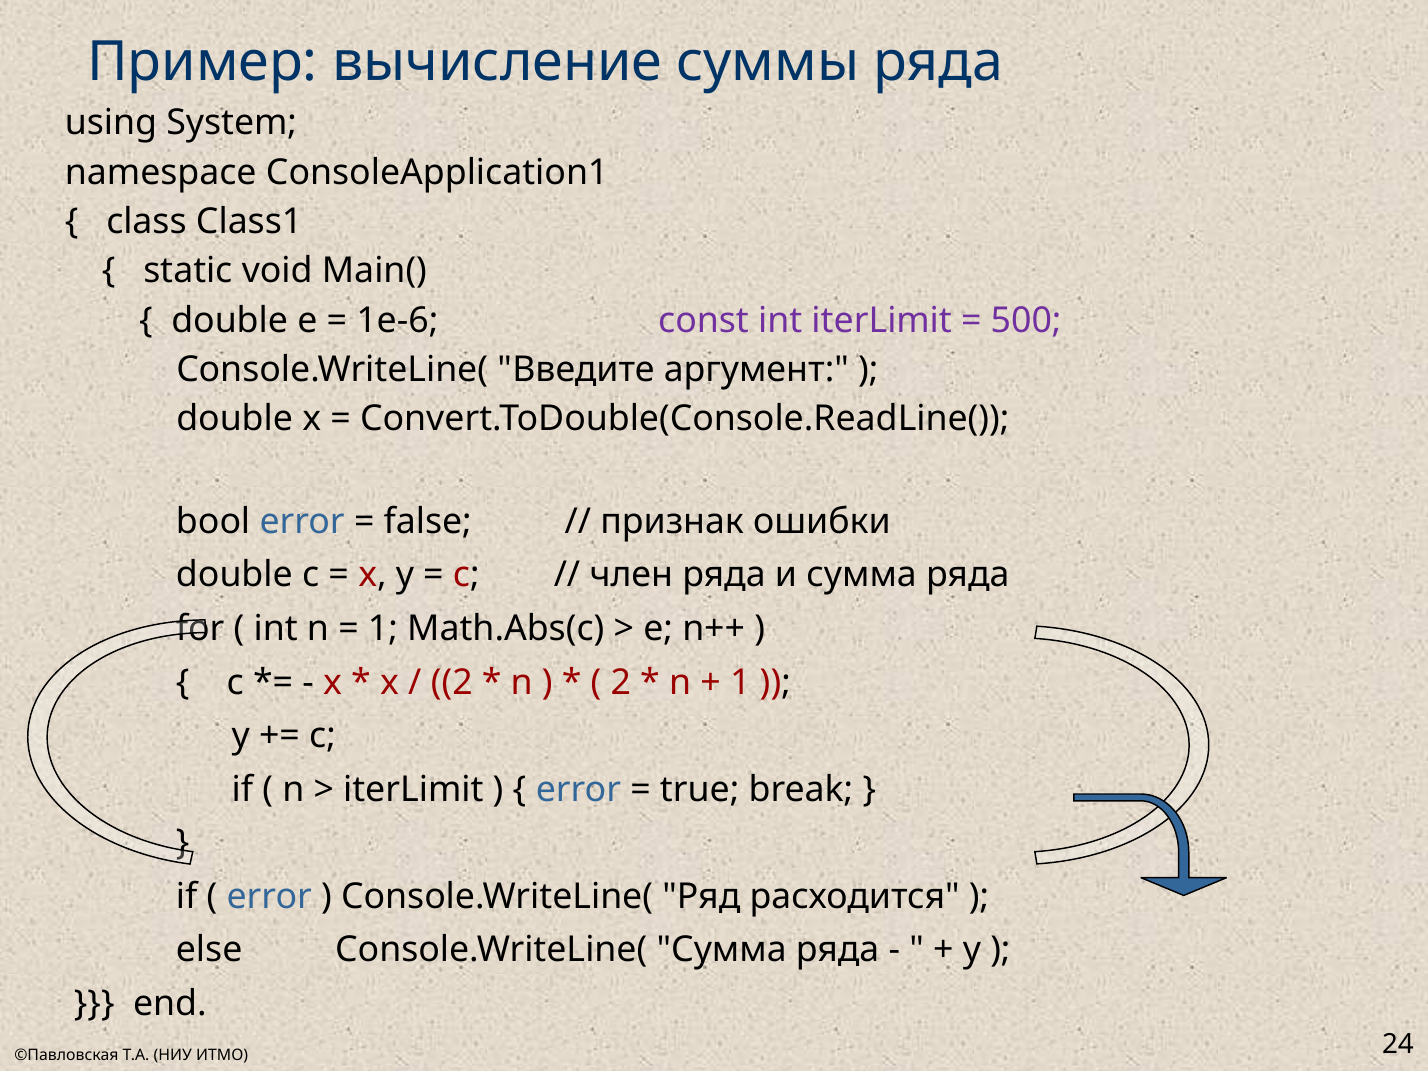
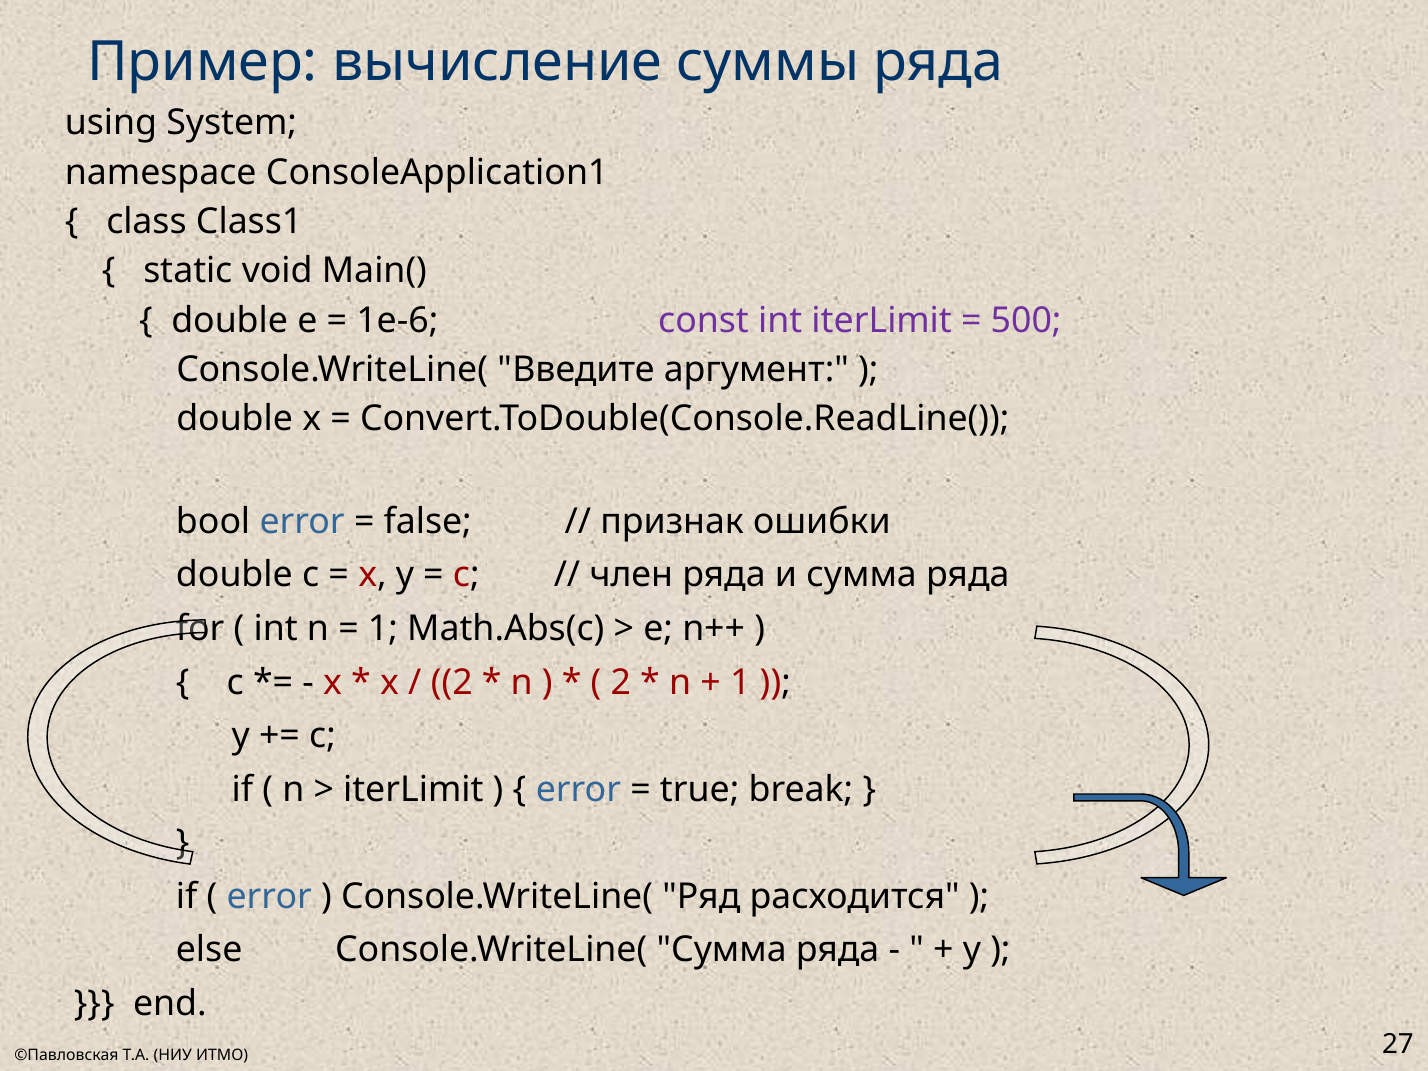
24: 24 -> 27
